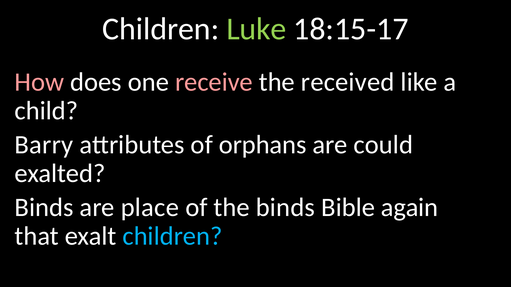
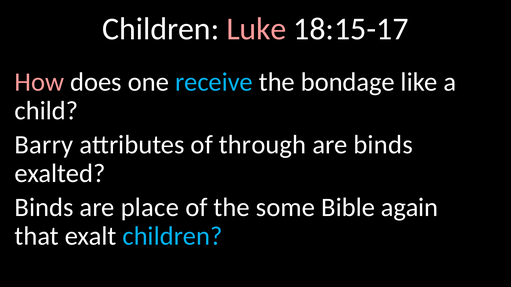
Luke colour: light green -> pink
receive colour: pink -> light blue
received: received -> bondage
orphans: orphans -> through
are could: could -> binds
the binds: binds -> some
